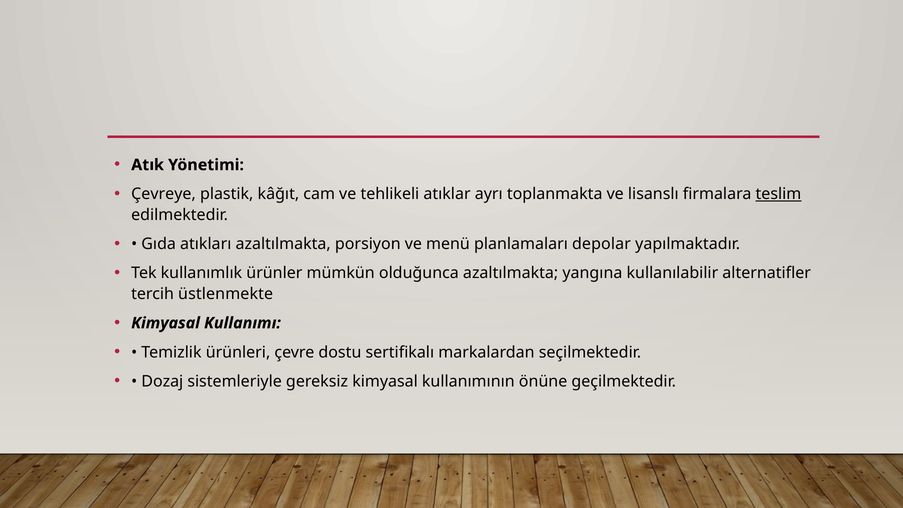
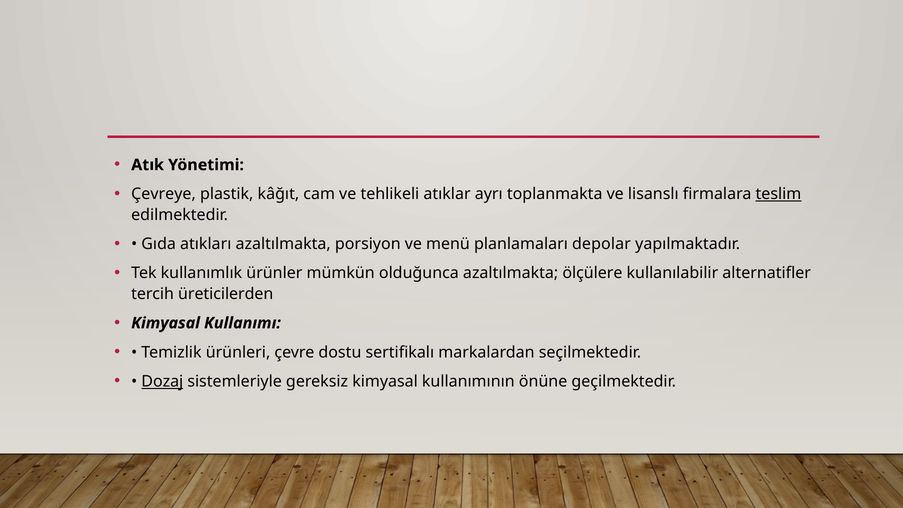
yangına: yangına -> ölçülere
üstlenmekte: üstlenmekte -> üreticilerden
Dozaj underline: none -> present
